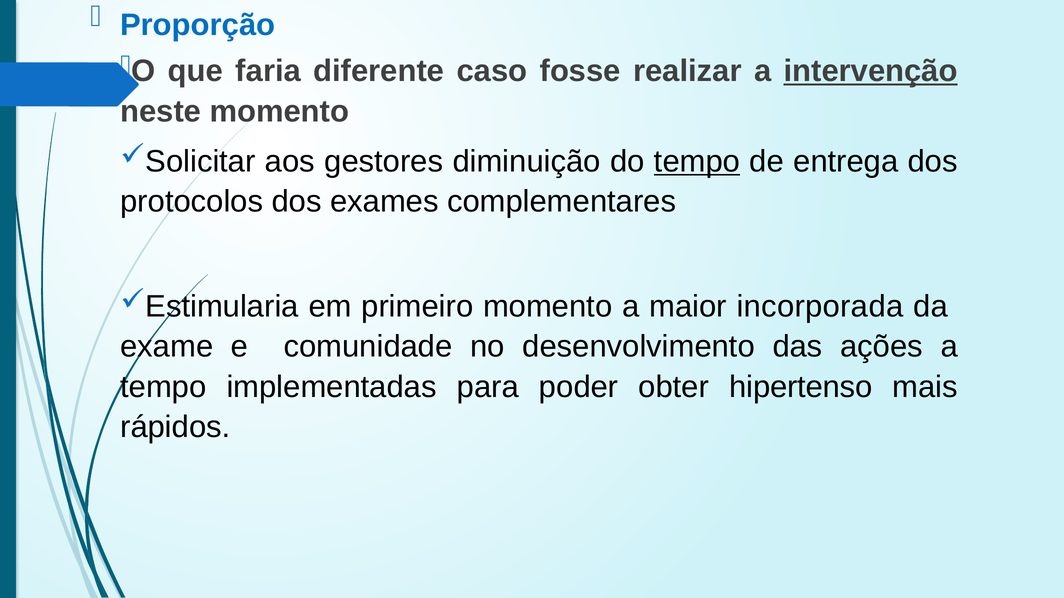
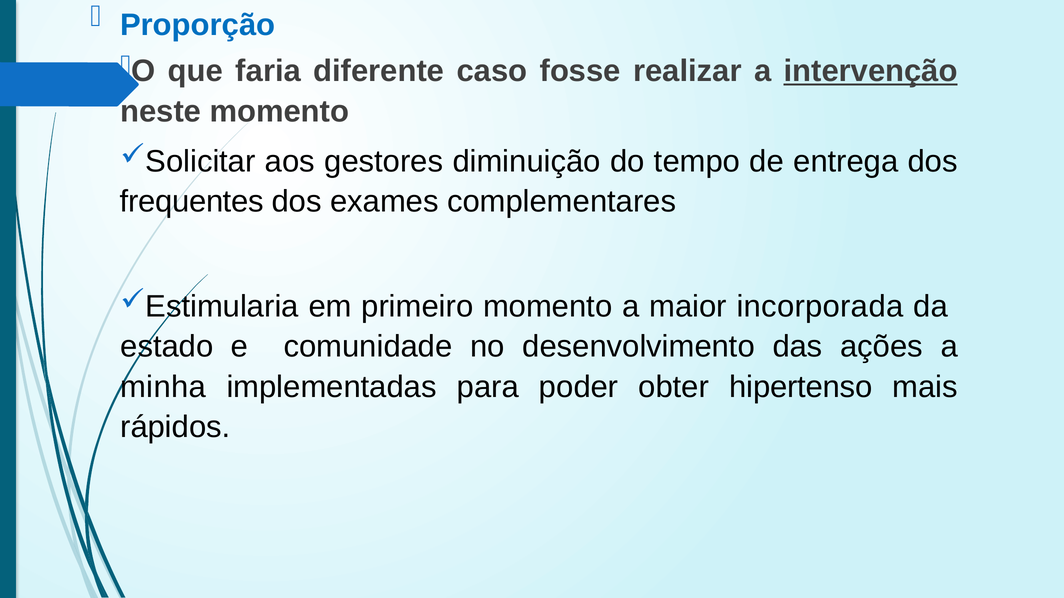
tempo at (697, 162) underline: present -> none
protocolos: protocolos -> frequentes
exame: exame -> estado
tempo at (163, 387): tempo -> minha
